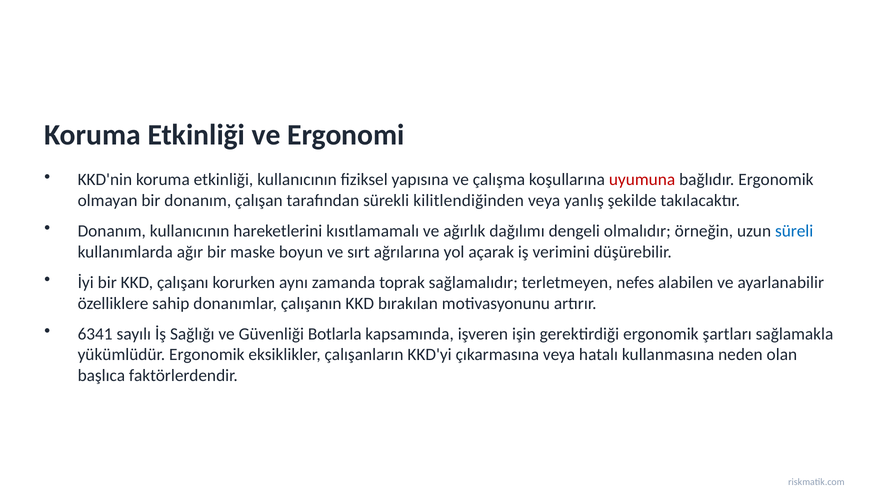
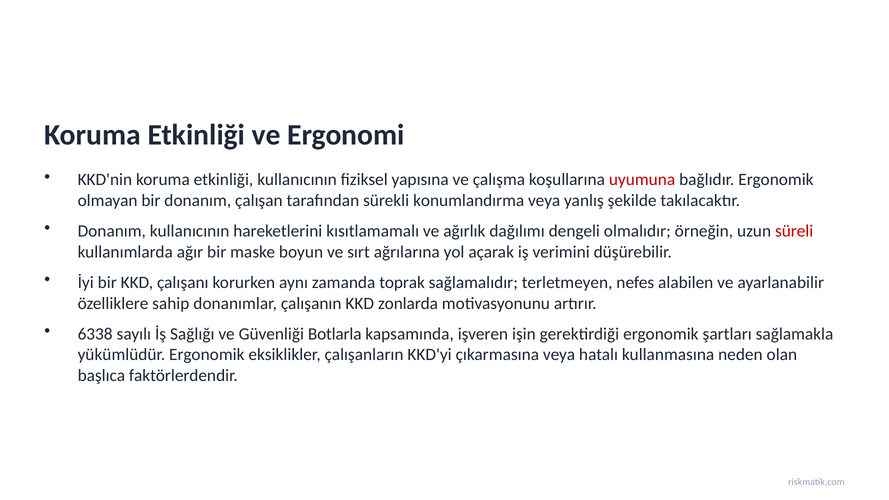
kilitlendiğinden: kilitlendiğinden -> konumlandırma
süreli colour: blue -> red
bırakılan: bırakılan -> zonlarda
6341: 6341 -> 6338
